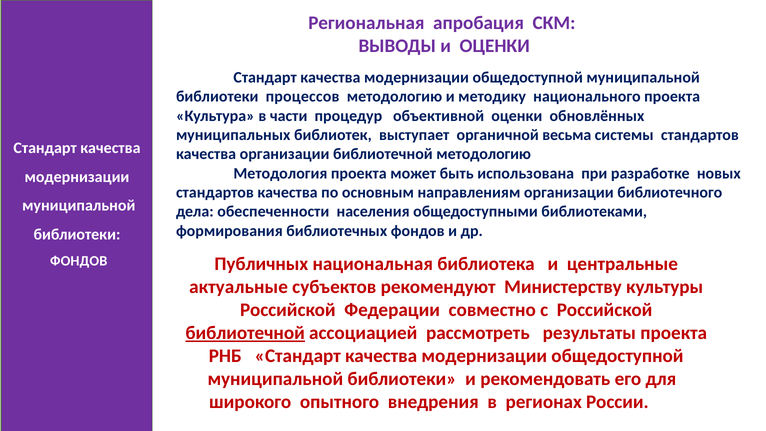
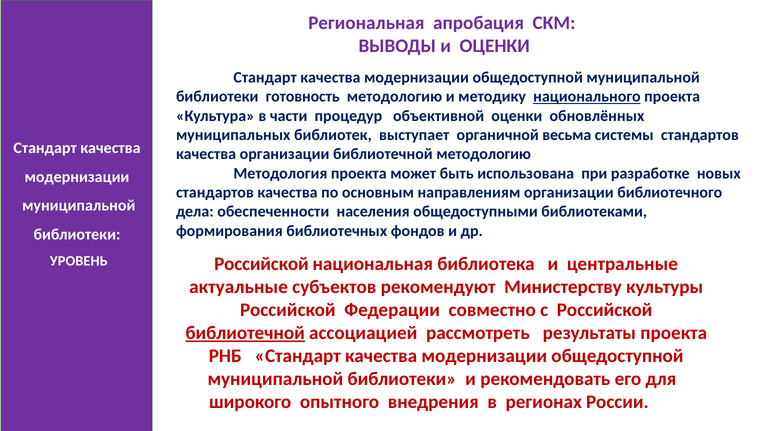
процессов: процессов -> готовность
национального underline: none -> present
ФОНДОВ at (79, 261): ФОНДОВ -> УРОВЕНЬ
Публичных at (261, 264): Публичных -> Российской
